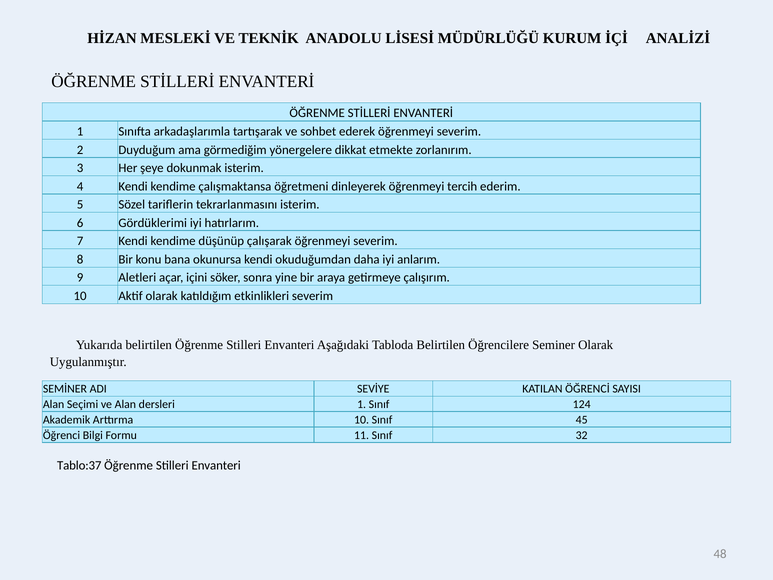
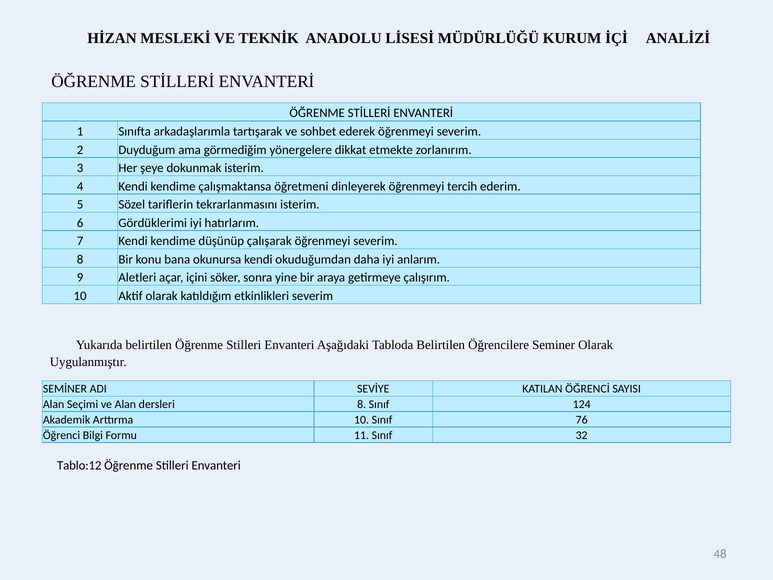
dersleri 1: 1 -> 8
45: 45 -> 76
Tablo:37: Tablo:37 -> Tablo:12
